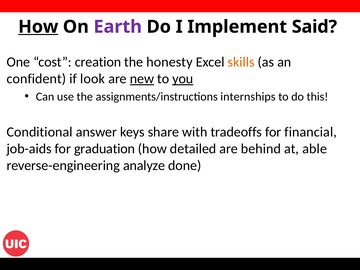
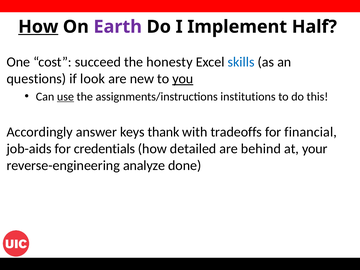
Said: Said -> Half
creation: creation -> succeed
skills colour: orange -> blue
confident: confident -> questions
new underline: present -> none
use underline: none -> present
internships: internships -> institutions
Conditional: Conditional -> Accordingly
share: share -> thank
graduation: graduation -> credentials
able: able -> your
